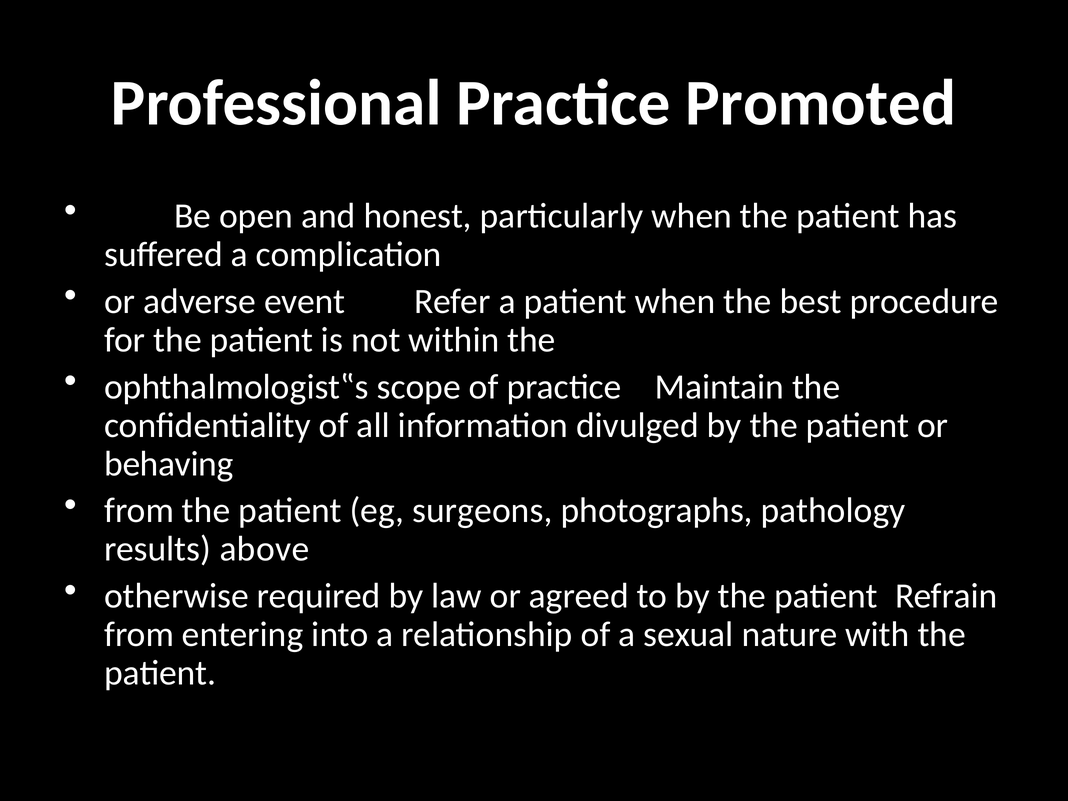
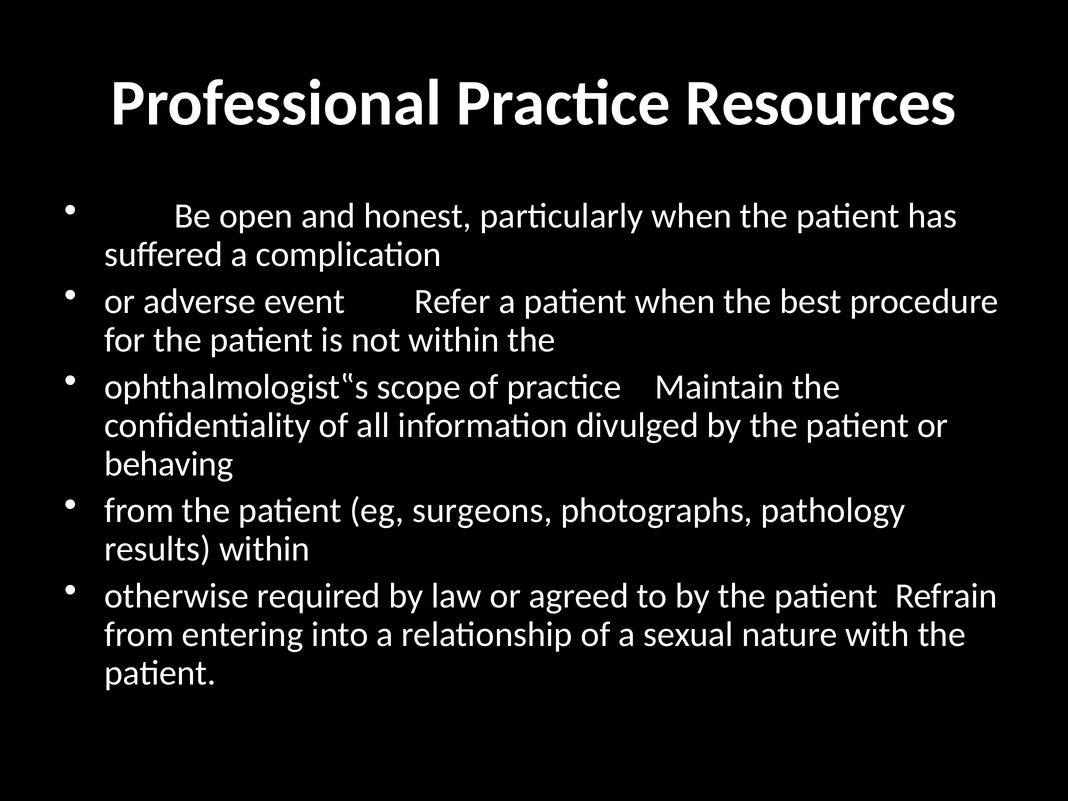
Promoted: Promoted -> Resources
results above: above -> within
